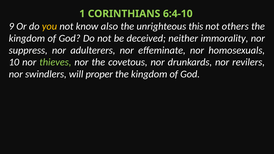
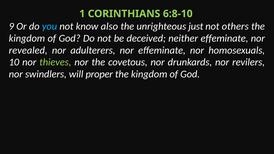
6:4-10: 6:4-10 -> 6:8-10
you colour: yellow -> light blue
this: this -> just
neither immorality: immorality -> effeminate
suppress: suppress -> revealed
